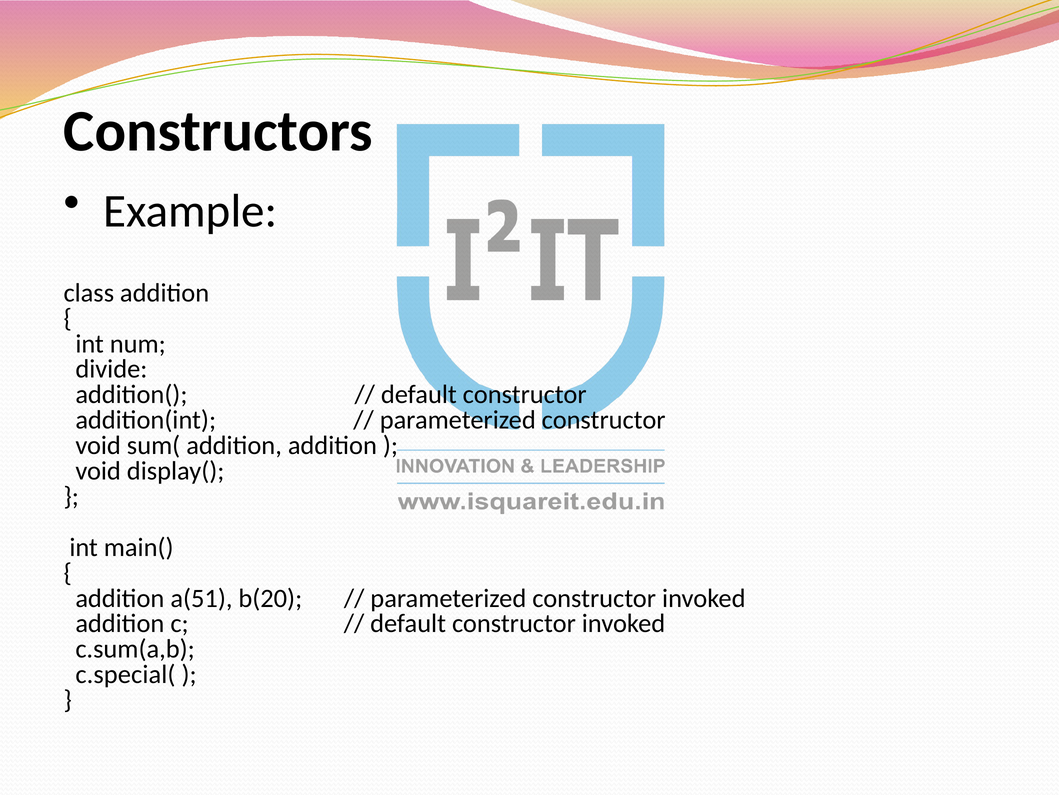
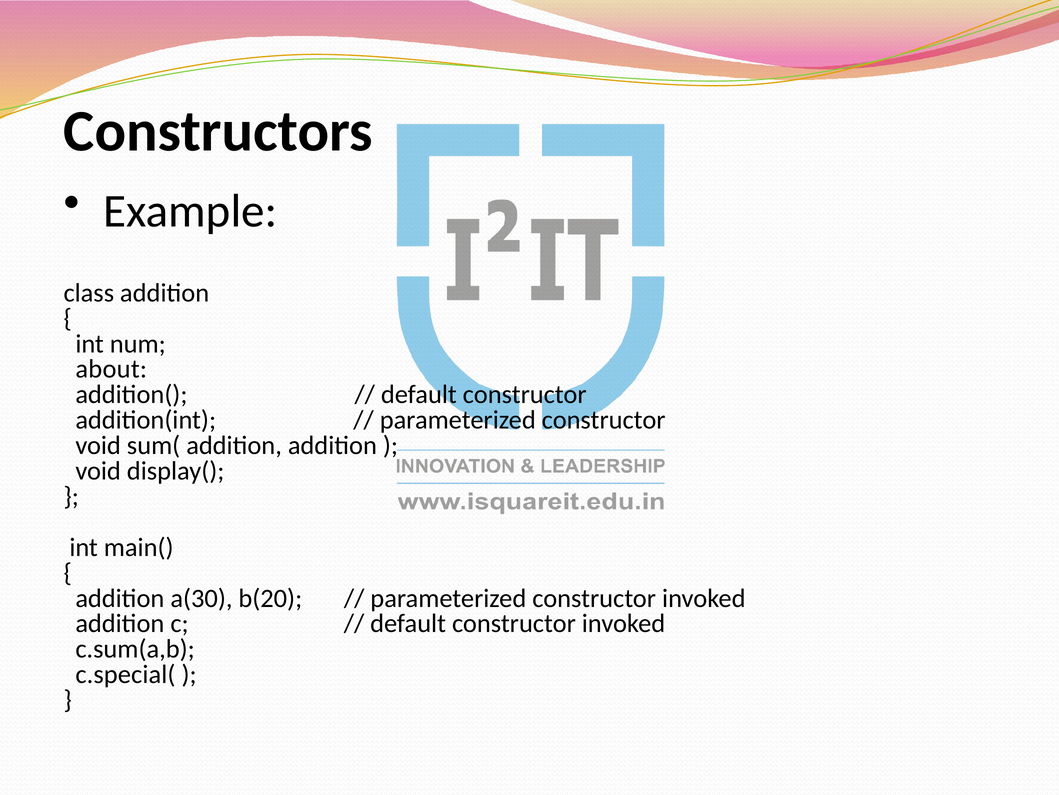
divide: divide -> about
a(51: a(51 -> a(30
